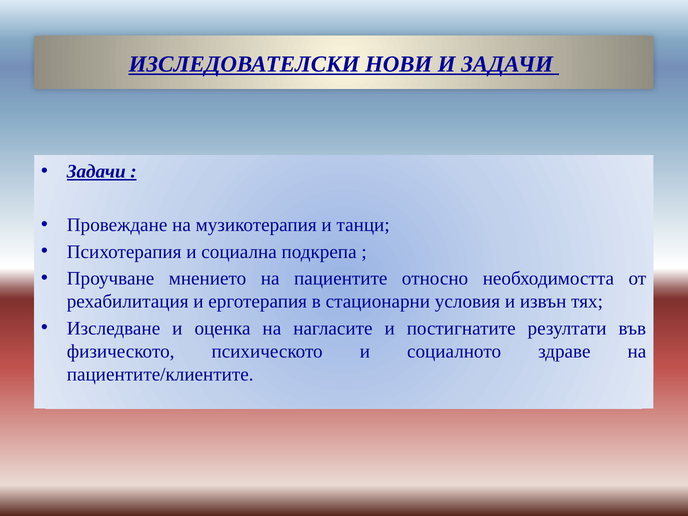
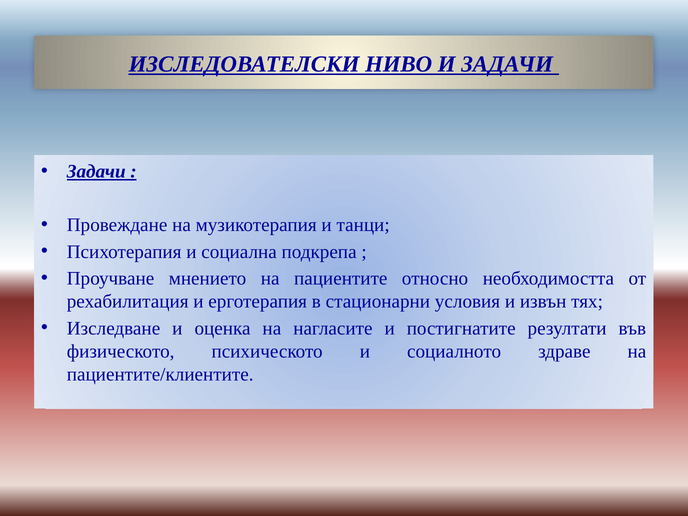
НОВИ: НОВИ -> НИВО
